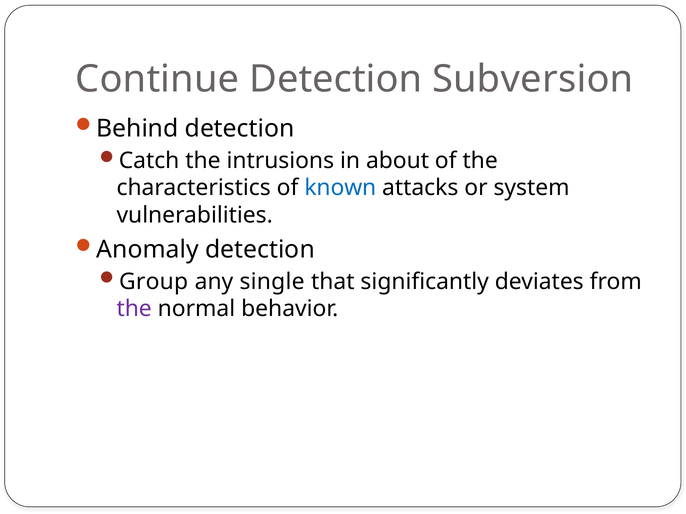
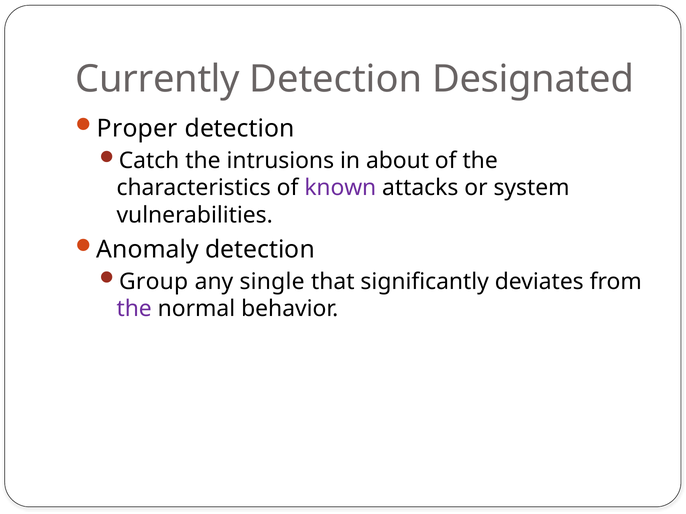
Continue: Continue -> Currently
Subversion: Subversion -> Designated
Behind: Behind -> Proper
known colour: blue -> purple
